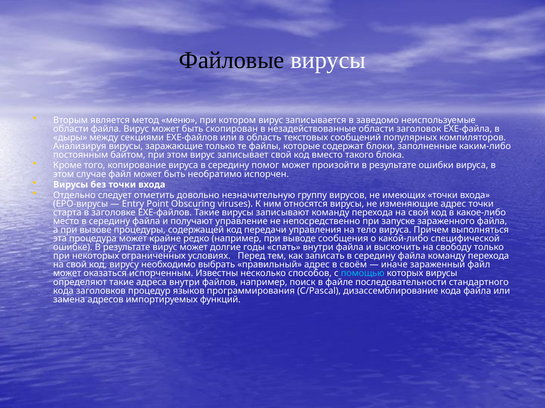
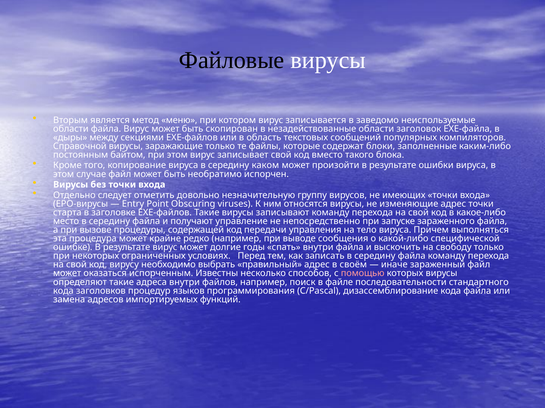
Анализируя: Анализируя -> Справочной
помог: помог -> каком
помощью colour: light blue -> pink
